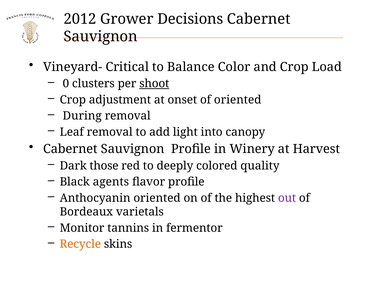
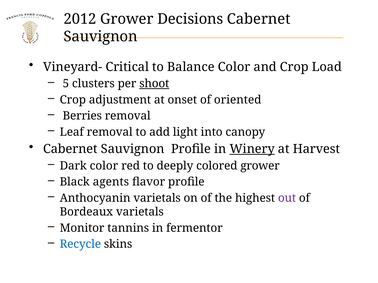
0: 0 -> 5
During: During -> Berries
Winery underline: none -> present
Dark those: those -> color
colored quality: quality -> grower
Anthocyanin oriented: oriented -> varietals
Recycle colour: orange -> blue
